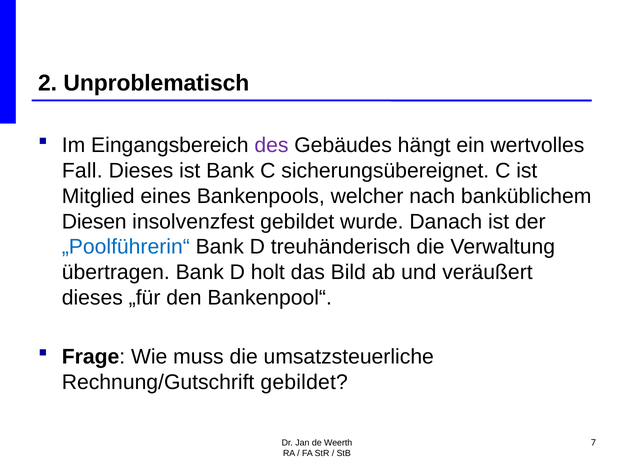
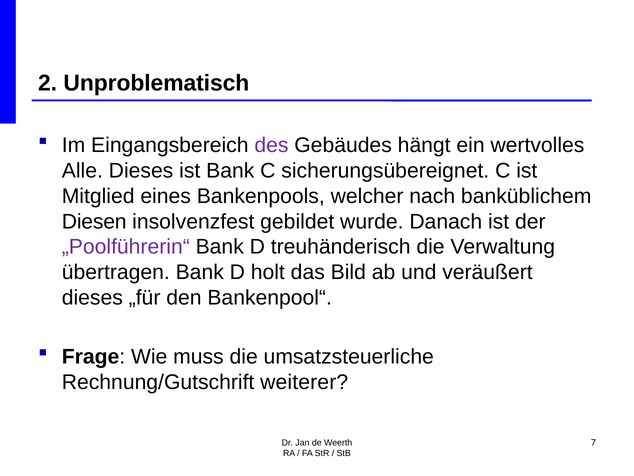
Fall: Fall -> Alle
„Poolführerin“ colour: blue -> purple
Rechnung/Gutschrift gebildet: gebildet -> weiterer
